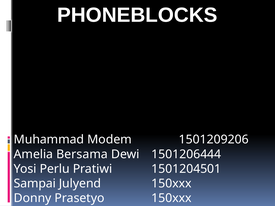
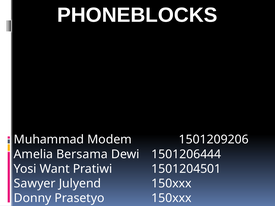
Perlu: Perlu -> Want
Sampai: Sampai -> Sawyer
